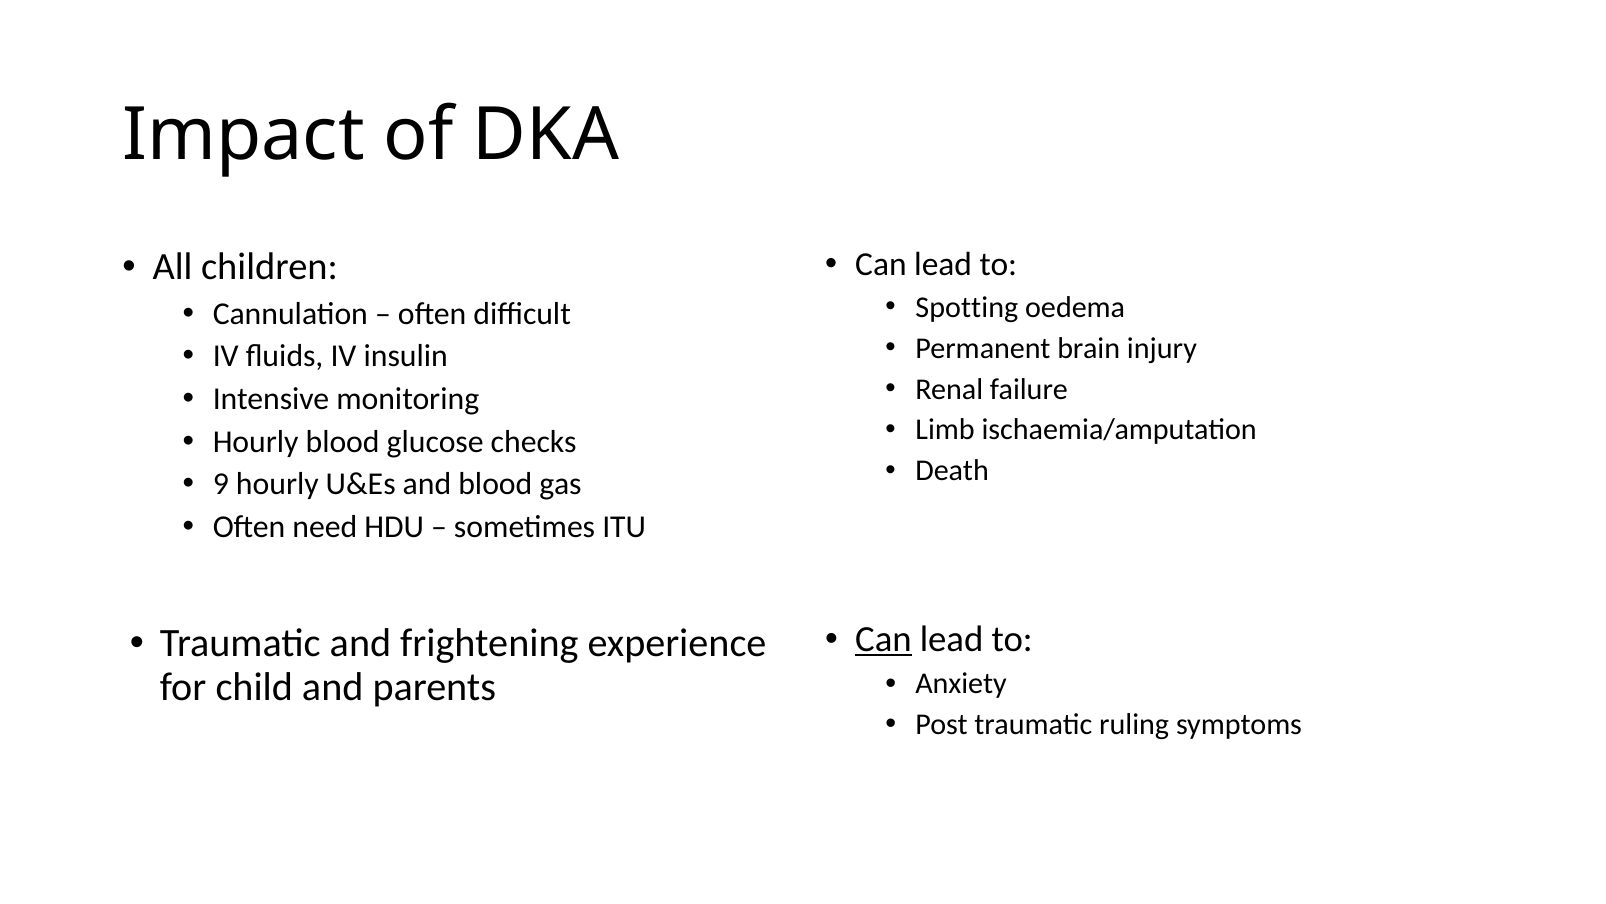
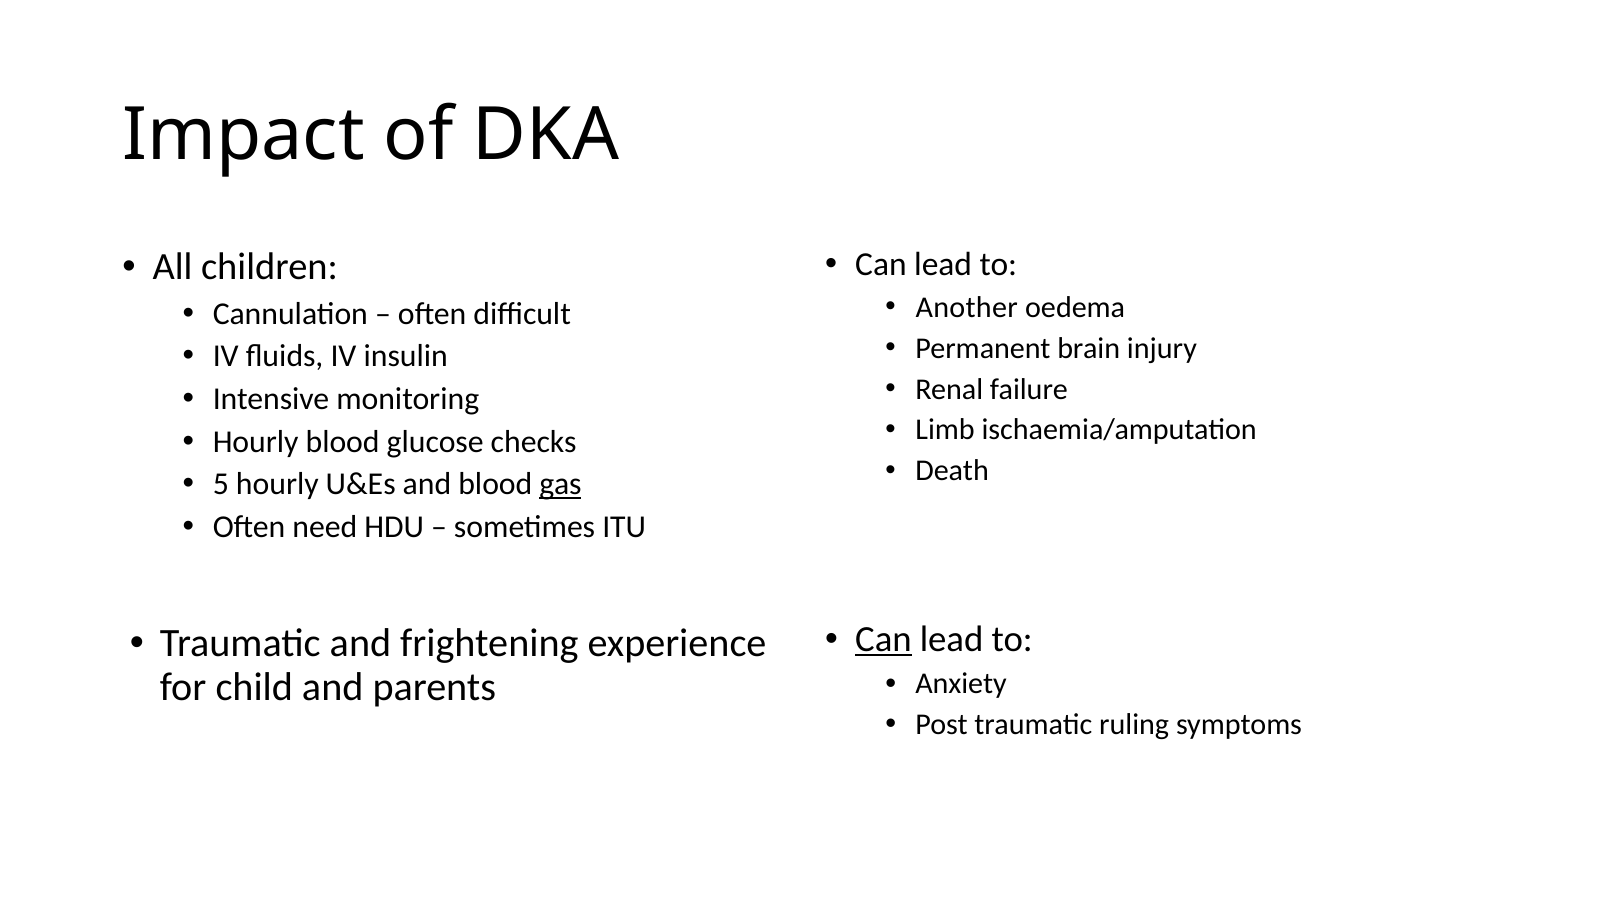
Spotting: Spotting -> Another
9: 9 -> 5
gas underline: none -> present
